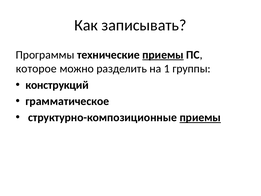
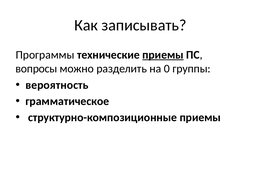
которое: которое -> вопросы
1: 1 -> 0
конструкций: конструкций -> вероятность
приемы at (200, 117) underline: present -> none
